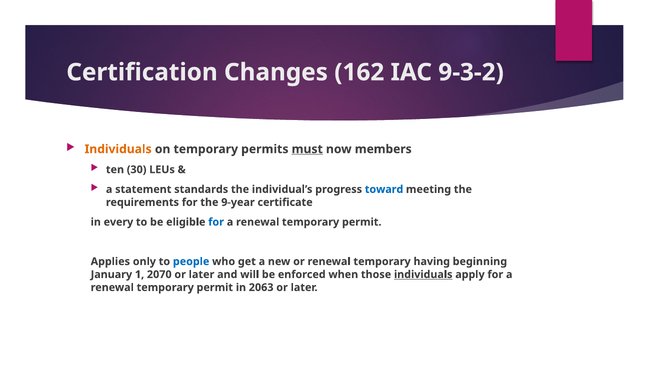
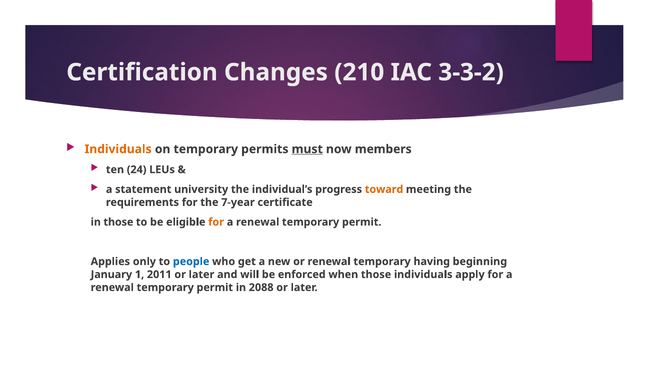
162: 162 -> 210
9-3-2: 9-3-2 -> 3-3-2
30: 30 -> 24
standards: standards -> university
toward colour: blue -> orange
9-year: 9-year -> 7-year
in every: every -> those
for at (216, 222) colour: blue -> orange
2070: 2070 -> 2011
individuals at (423, 275) underline: present -> none
2063: 2063 -> 2088
